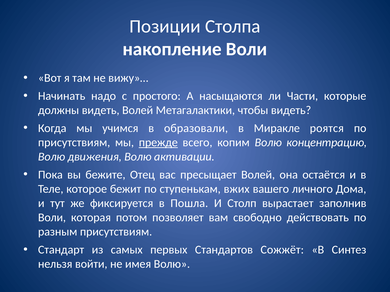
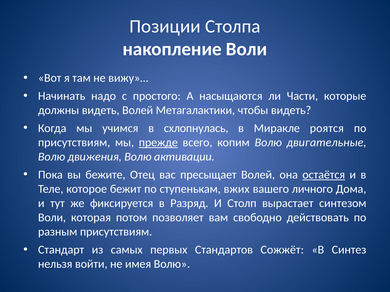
образовали: образовали -> схлопнулась
концентрацию: концентрацию -> двигательные
остаётся underline: none -> present
Пошла: Пошла -> Разряд
заполнив: заполнив -> синтезом
